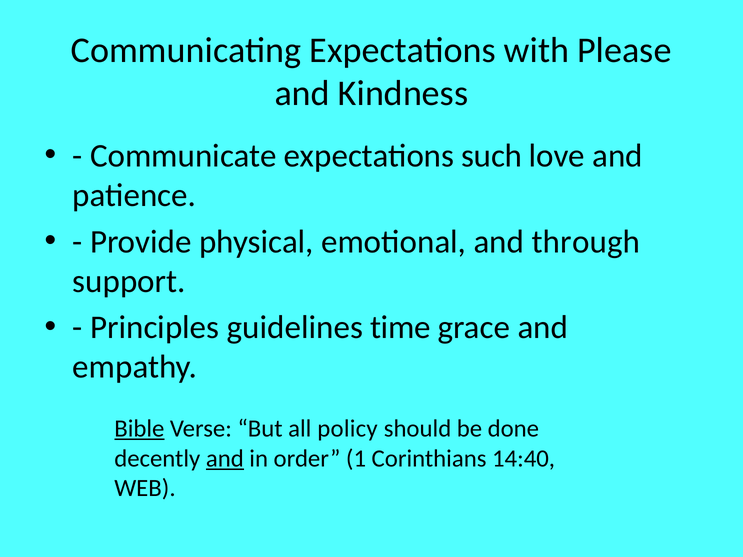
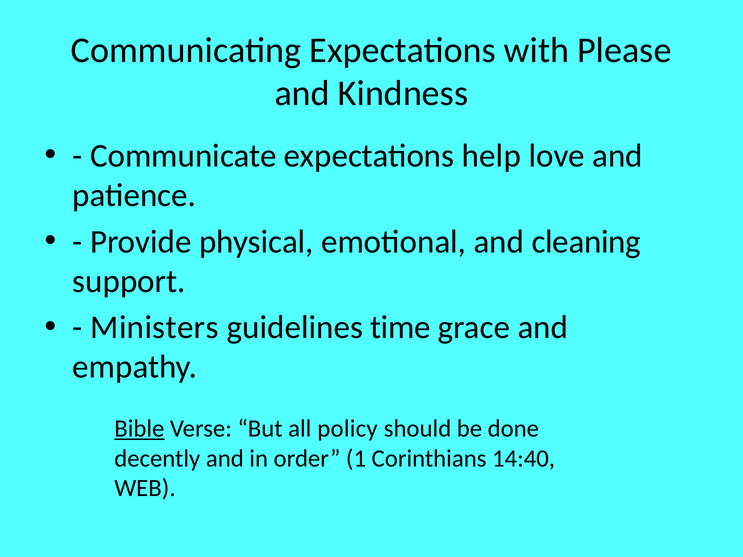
such: such -> help
through: through -> cleaning
Principles: Principles -> Ministers
and at (225, 459) underline: present -> none
